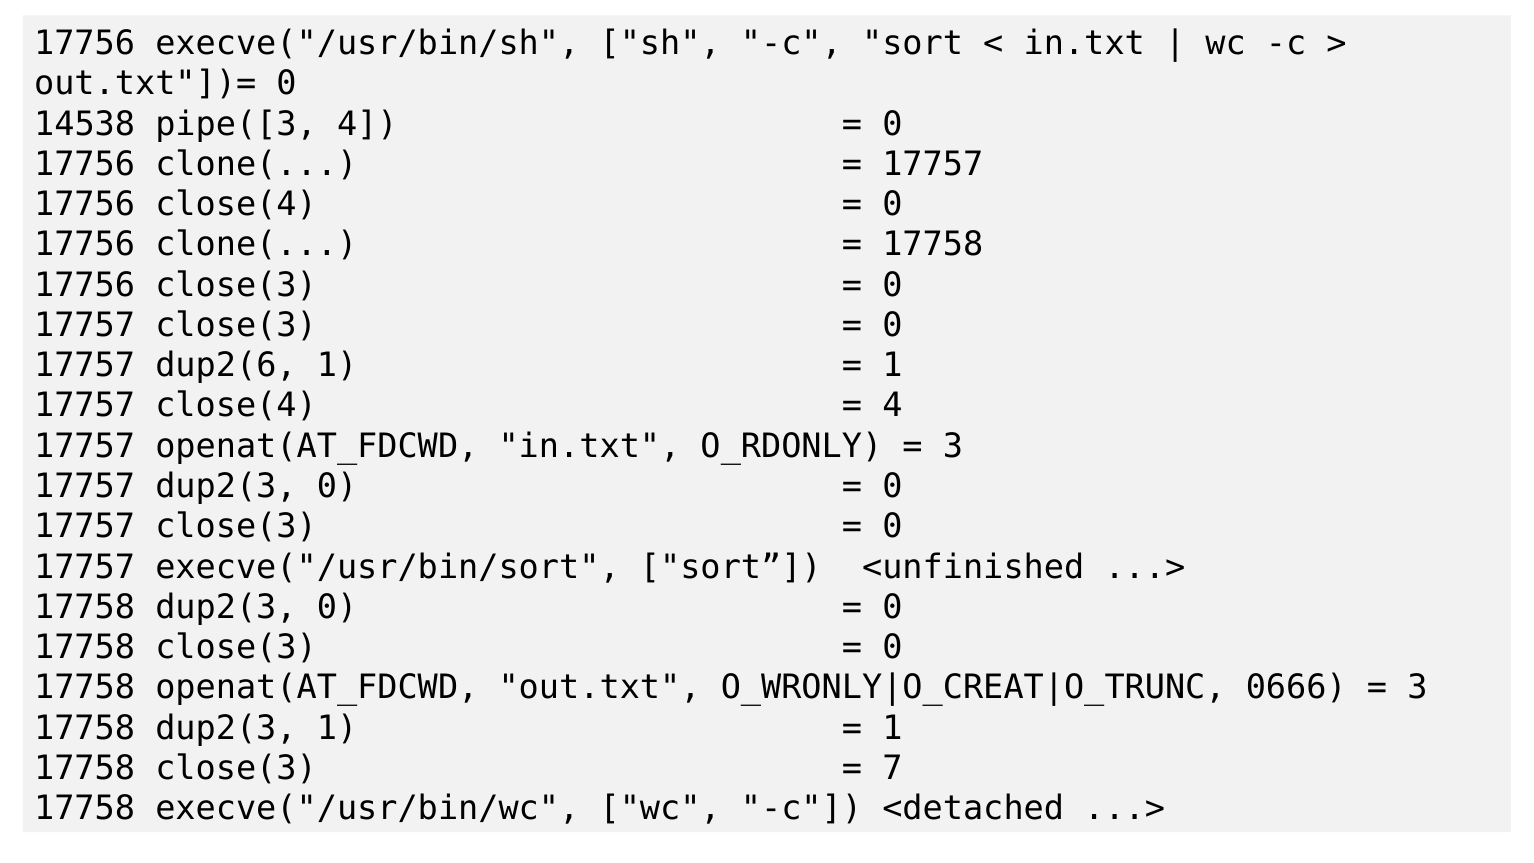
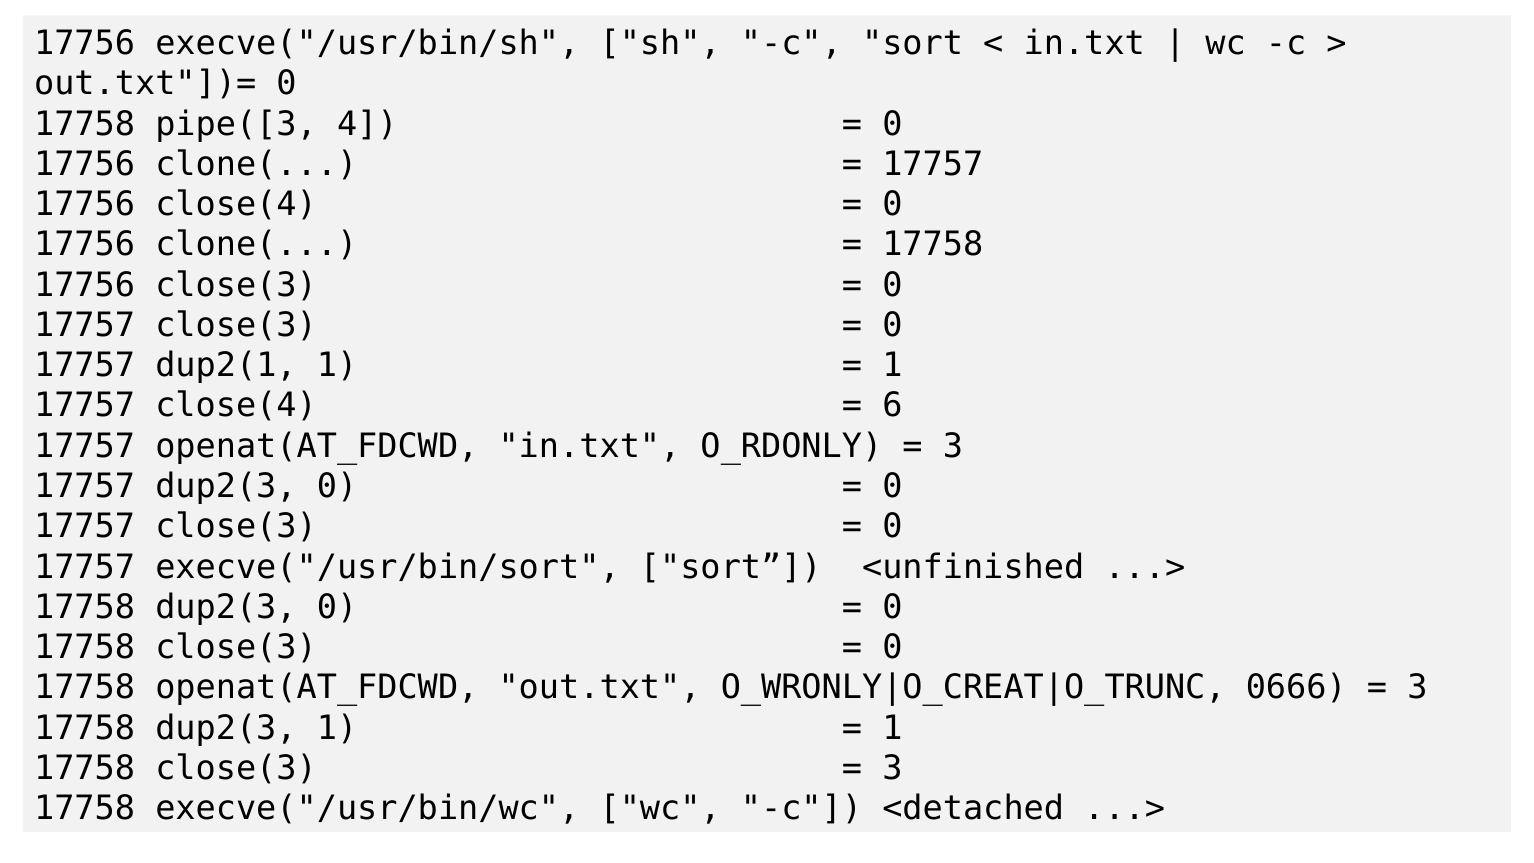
14538 at (85, 124): 14538 -> 17758
dup2(6: dup2(6 -> dup2(1
4 at (892, 406): 4 -> 6
7 at (892, 768): 7 -> 3
